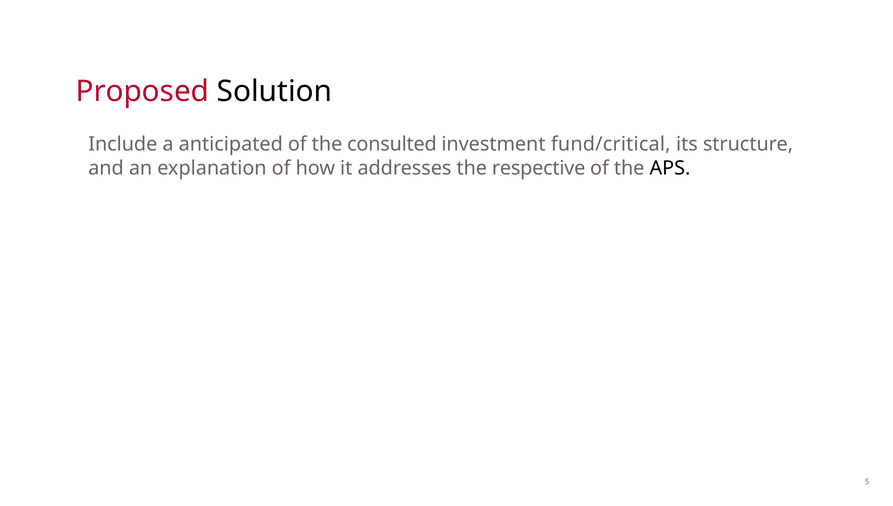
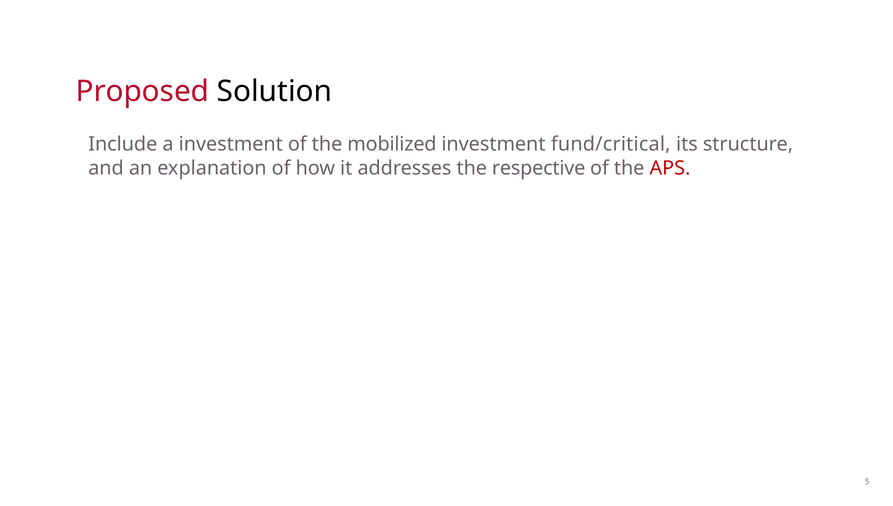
a anticipated: anticipated -> investment
consulted: consulted -> mobilized
APS colour: black -> red
